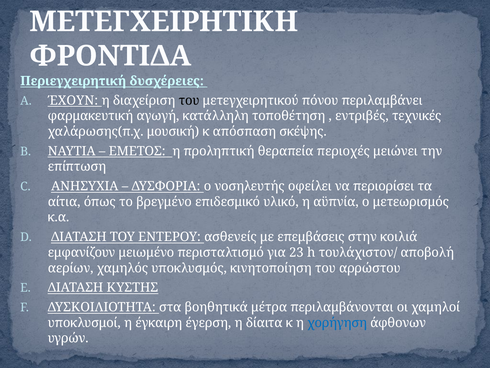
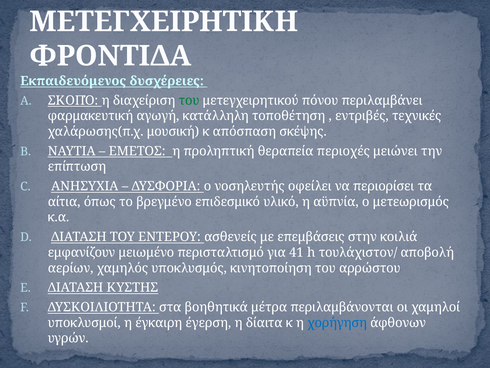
Περιεγχειρητική: Περιεγχειρητική -> Εκπαιδευόμενος
ΈΧΟΥΝ: ΈΧΟΥΝ -> ΣΚΟΠΌ
του at (189, 100) colour: black -> green
23: 23 -> 41
